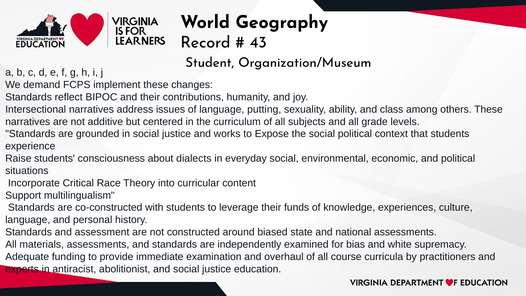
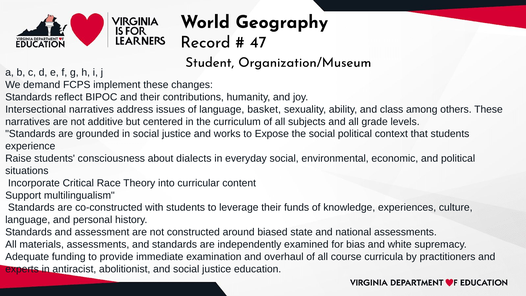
43: 43 -> 47
putting: putting -> basket
